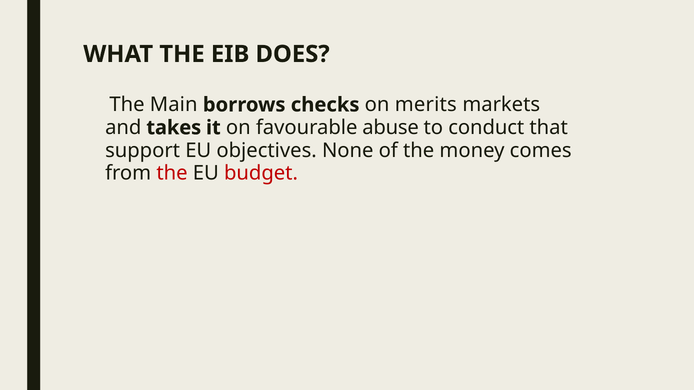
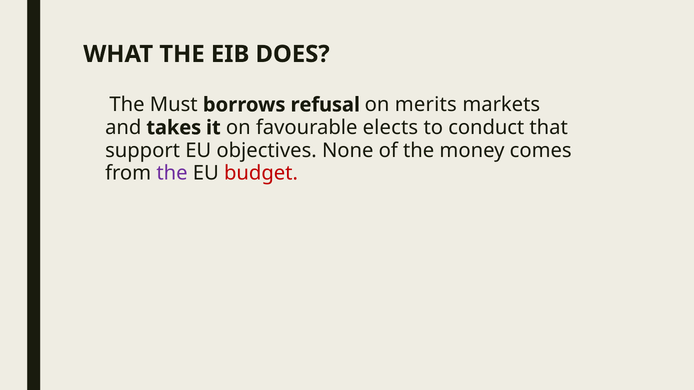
Main: Main -> Must
checks: checks -> refusal
abuse: abuse -> elects
the at (172, 173) colour: red -> purple
